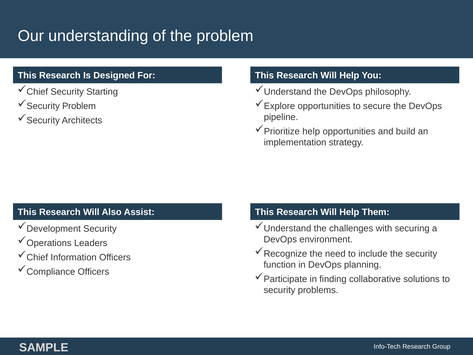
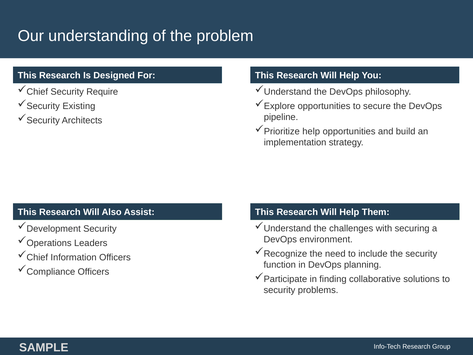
Starting: Starting -> Require
Security Problem: Problem -> Existing
